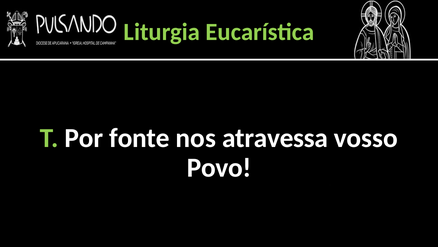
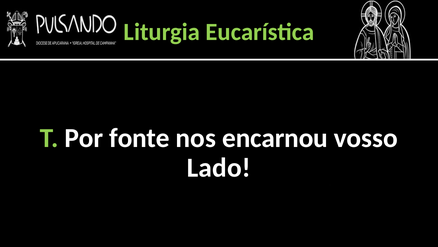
atravessa: atravessa -> encarnou
Povo: Povo -> Lado
